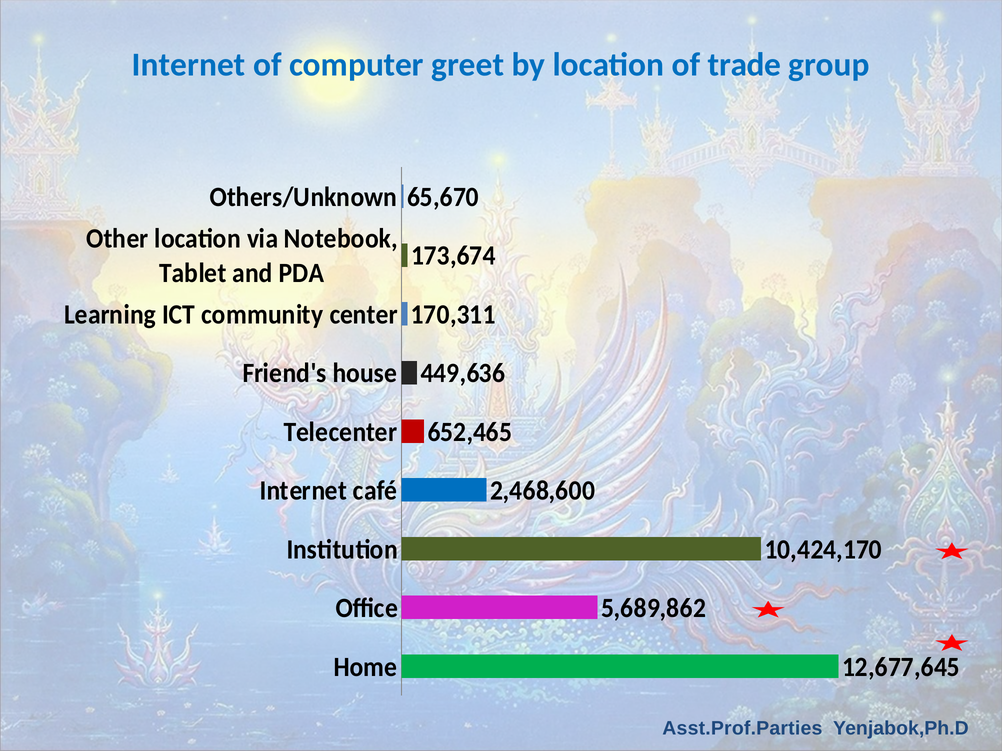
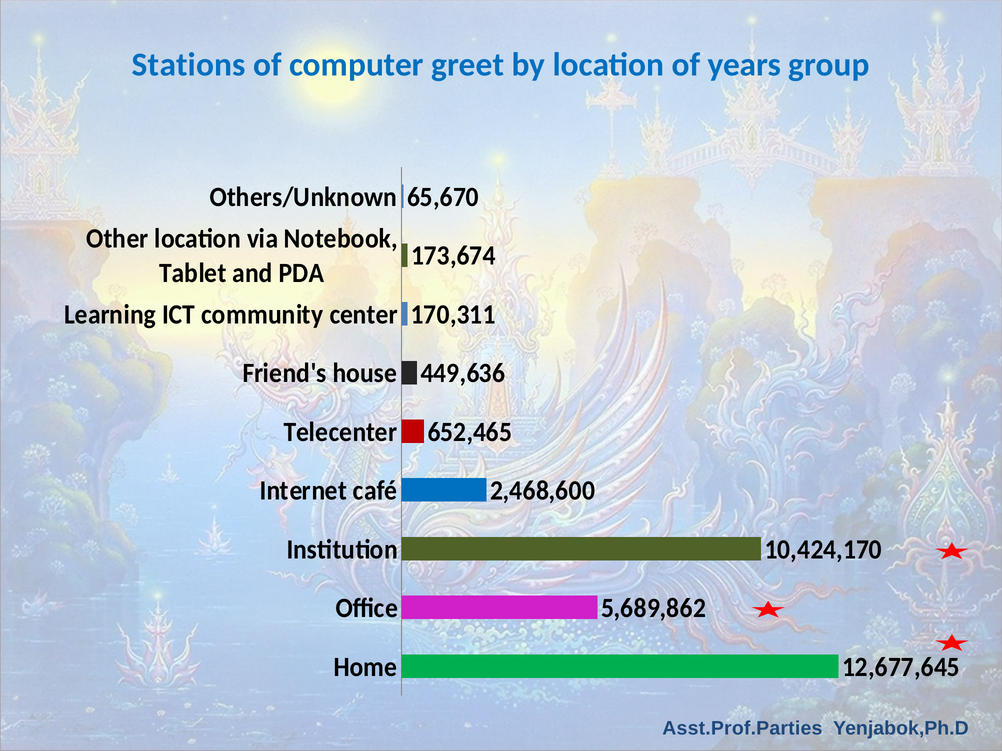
Internet at (189, 65): Internet -> Stations
trade: trade -> years
